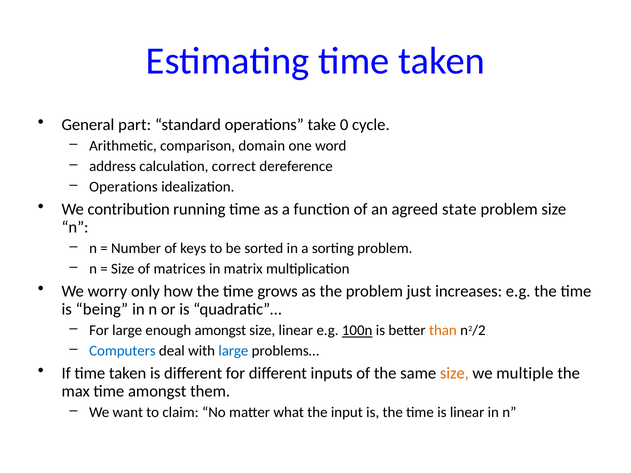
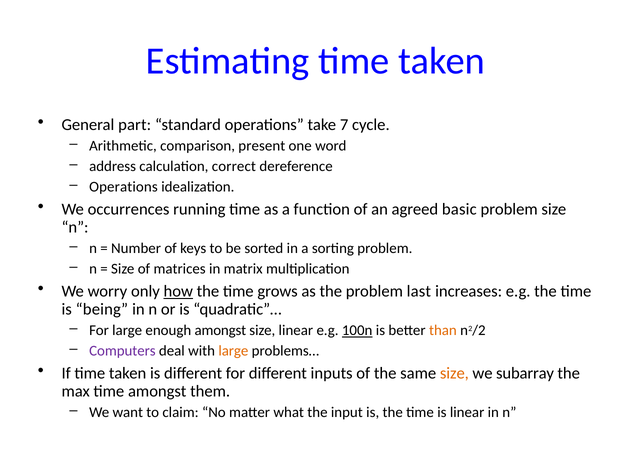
0: 0 -> 7
domain: domain -> present
contribution: contribution -> occurrences
state: state -> basic
how underline: none -> present
just: just -> last
Computers colour: blue -> purple
large at (233, 351) colour: blue -> orange
multiple: multiple -> subarray
